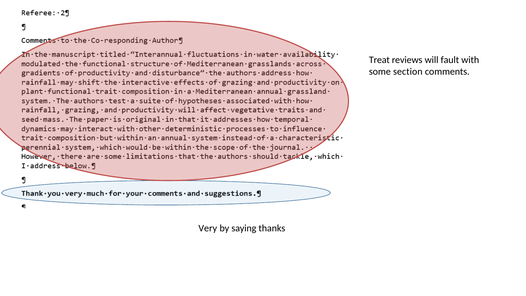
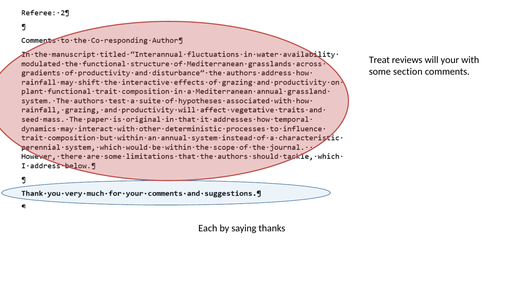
fault: fault -> your
Very: Very -> Each
